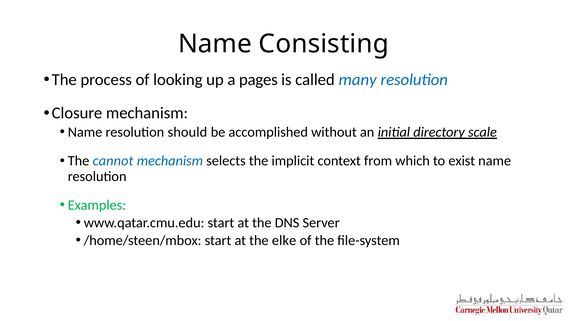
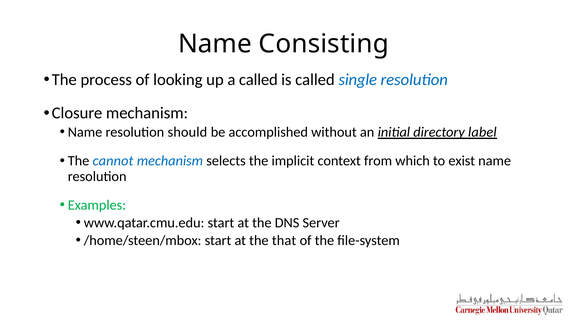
a pages: pages -> called
many: many -> single
scale: scale -> label
elke: elke -> that
